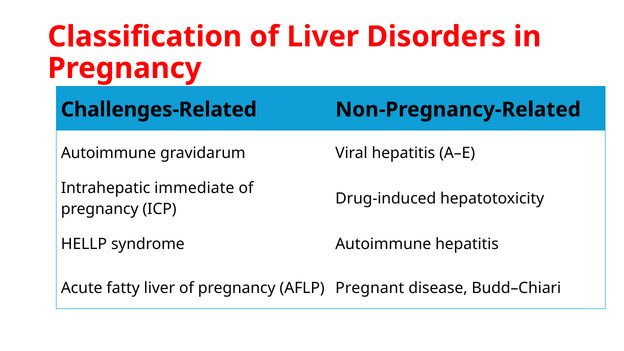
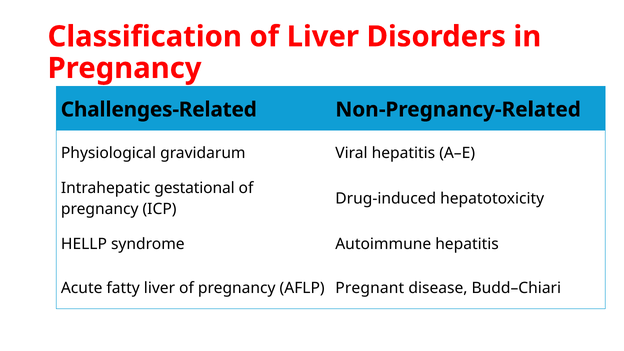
Autoimmune at (109, 153): Autoimmune -> Physiological
immediate: immediate -> gestational
